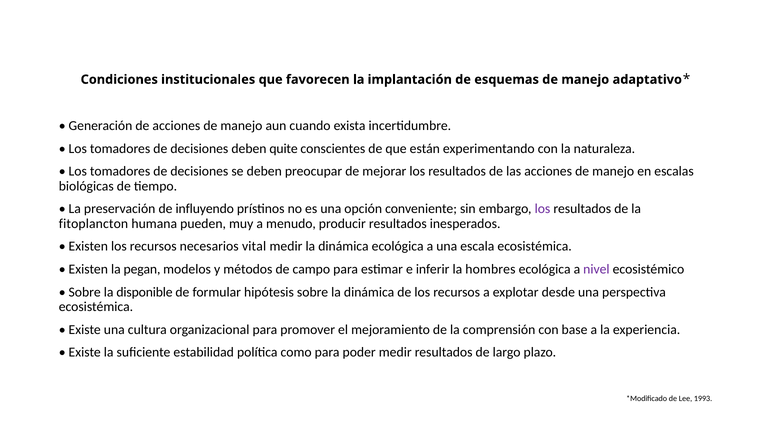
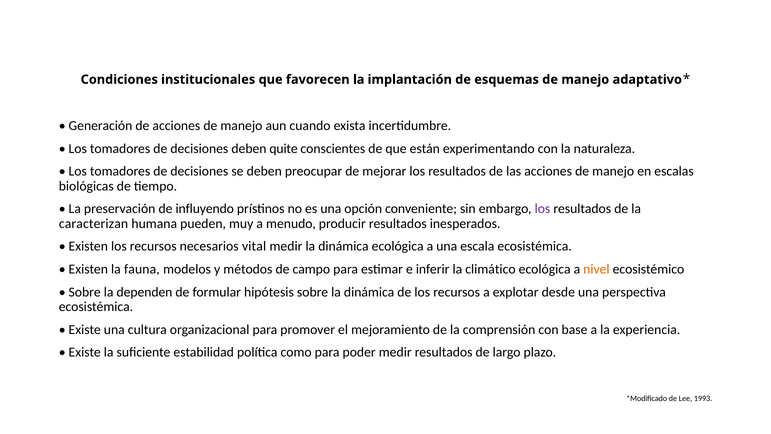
fitoplancton: fitoplancton -> caracterizan
pegan: pegan -> fauna
hombres: hombres -> climático
nivel colour: purple -> orange
disponible: disponible -> dependen
